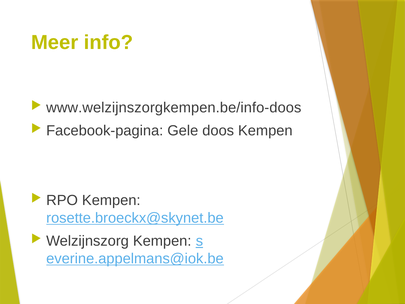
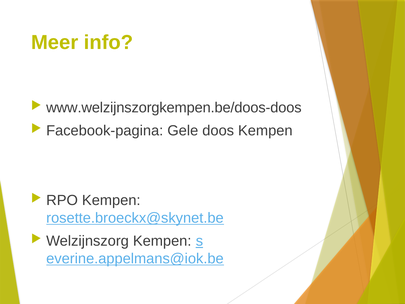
www.welzijnszorgkempen.be/info-doos: www.welzijnszorgkempen.be/info-doos -> www.welzijnszorgkempen.be/doos-doos
